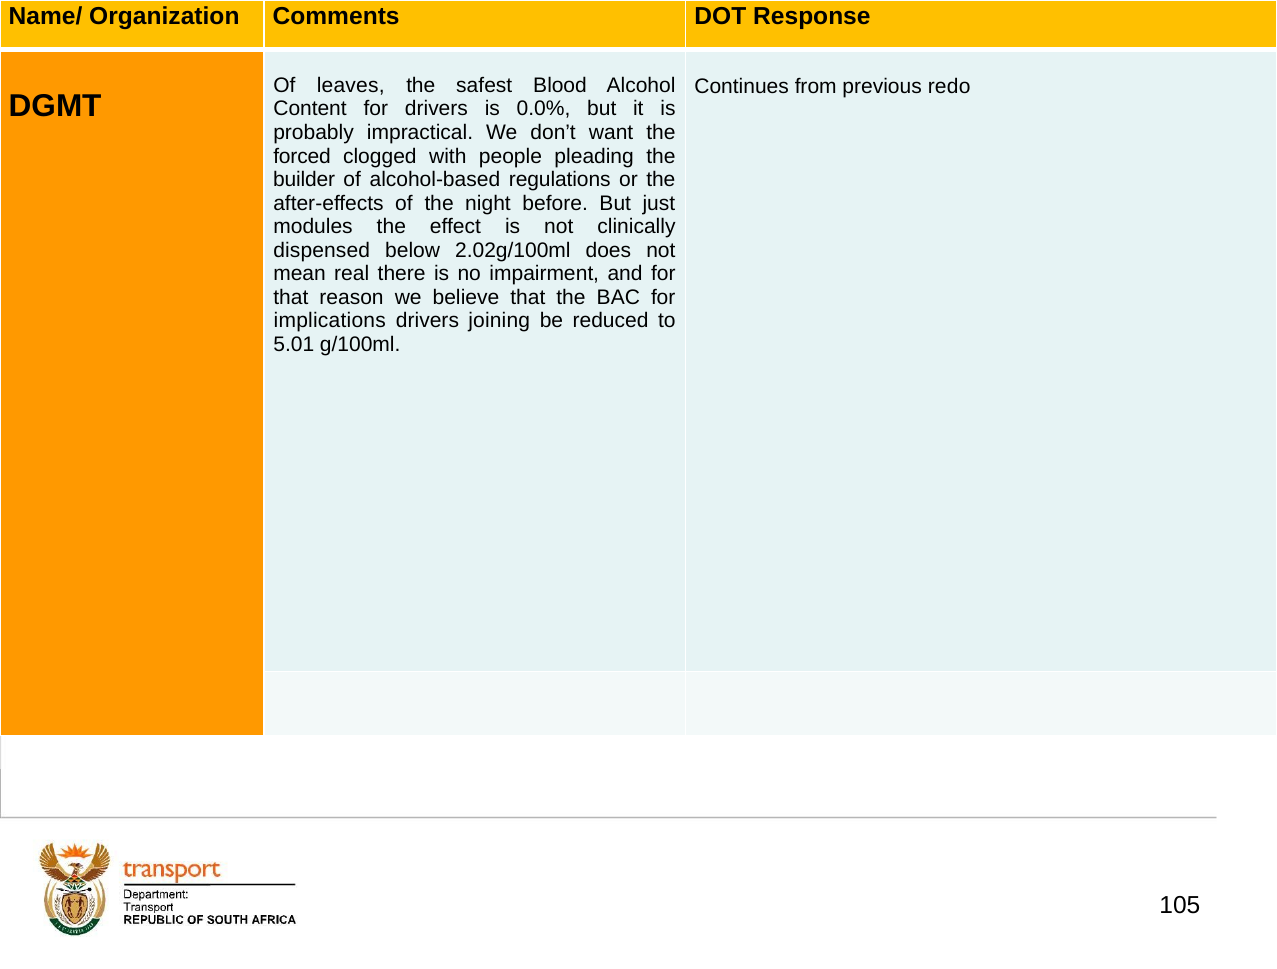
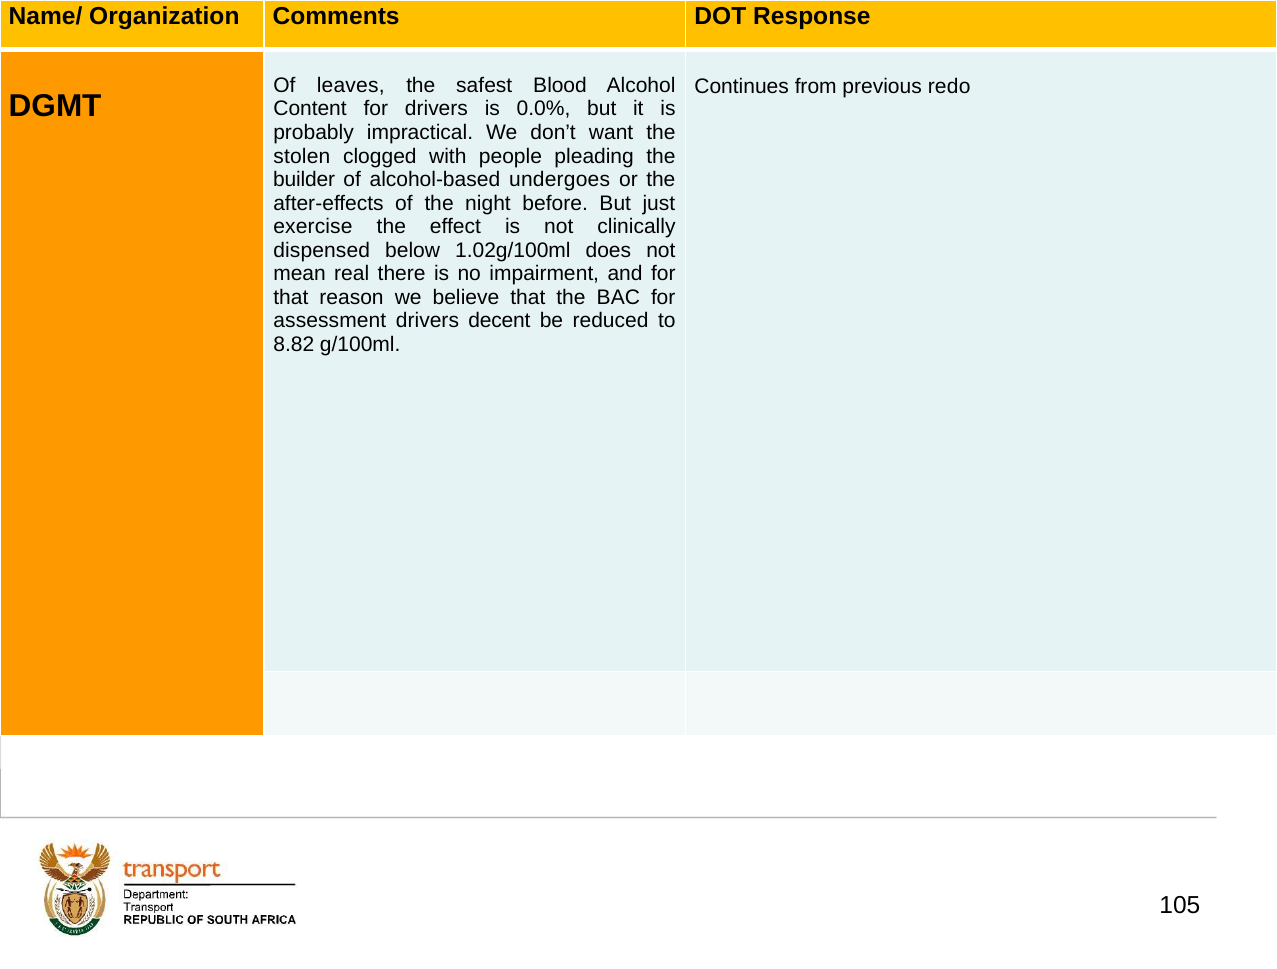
forced: forced -> stolen
regulations: regulations -> undergoes
modules: modules -> exercise
2.02g/100ml: 2.02g/100ml -> 1.02g/100ml
implications: implications -> assessment
joining: joining -> decent
5.01: 5.01 -> 8.82
